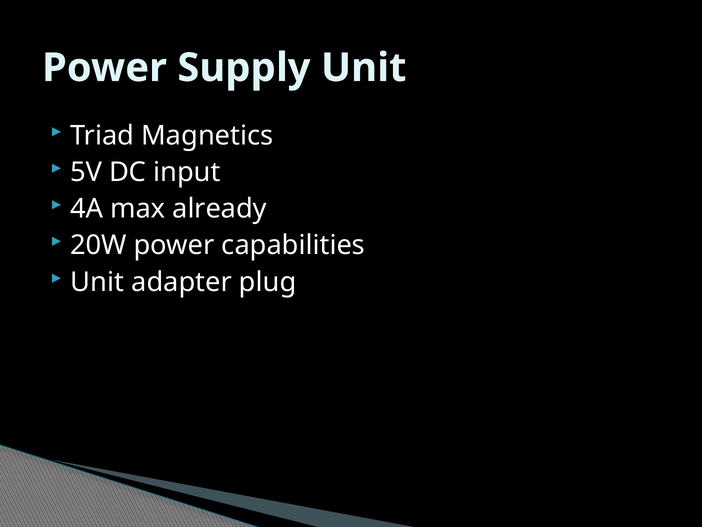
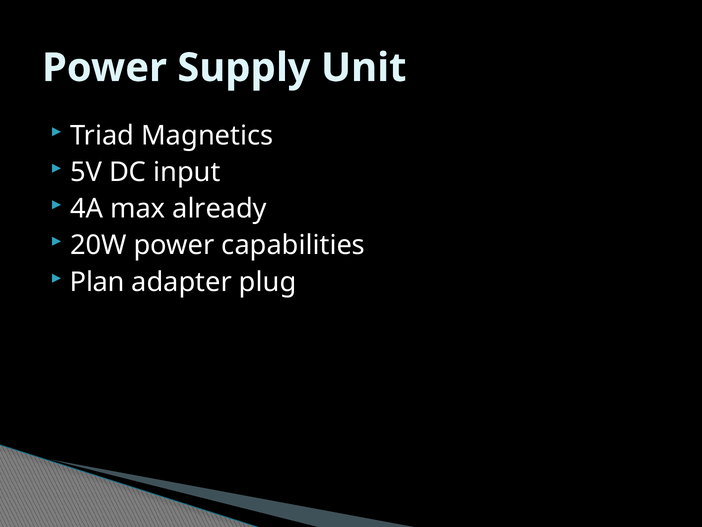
Unit at (97, 282): Unit -> Plan
